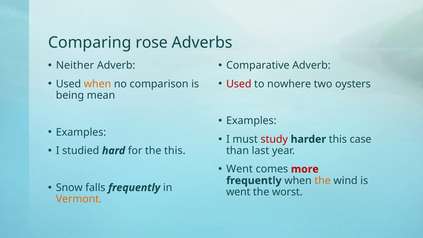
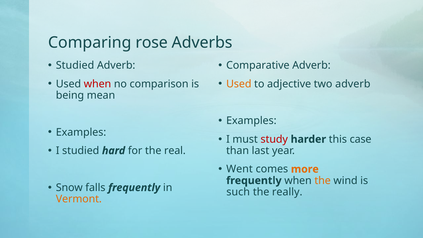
Neither at (75, 65): Neither -> Studied
when at (98, 84) colour: orange -> red
Used at (239, 84) colour: red -> orange
nowhere: nowhere -> adjective
two oysters: oysters -> adverb
the this: this -> real
more colour: red -> orange
went at (238, 192): went -> such
worst: worst -> really
